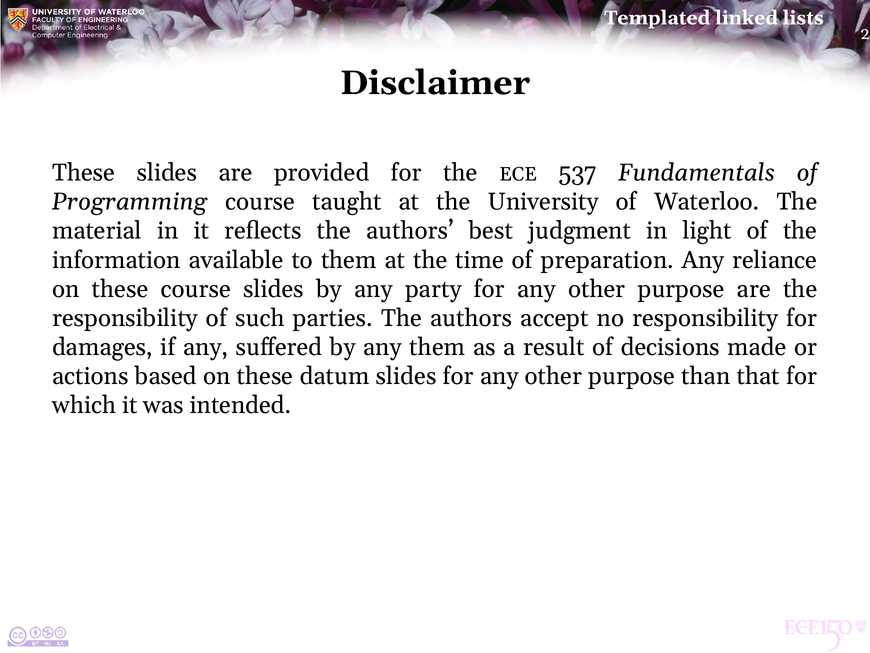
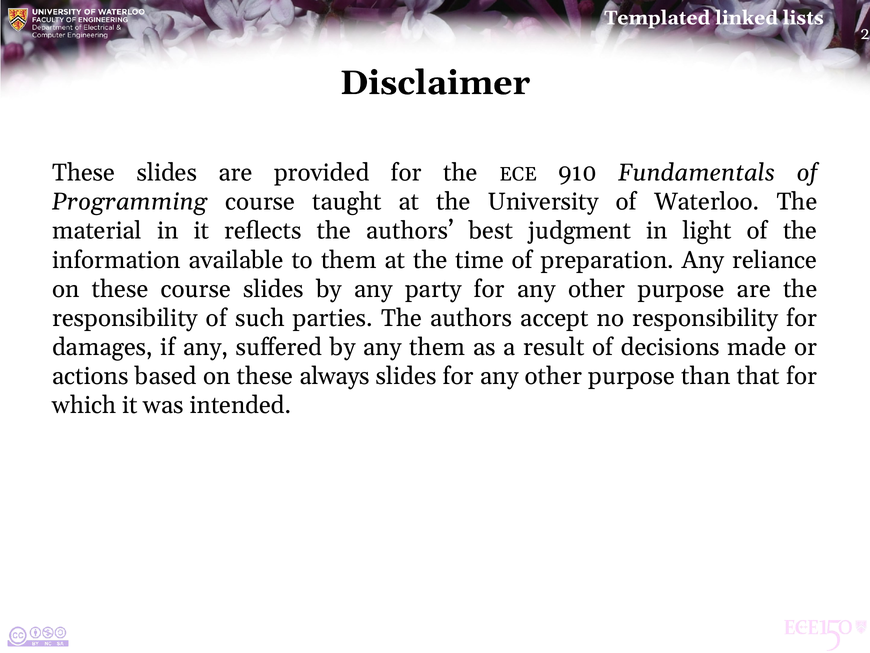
537: 537 -> 910
datum: datum -> always
